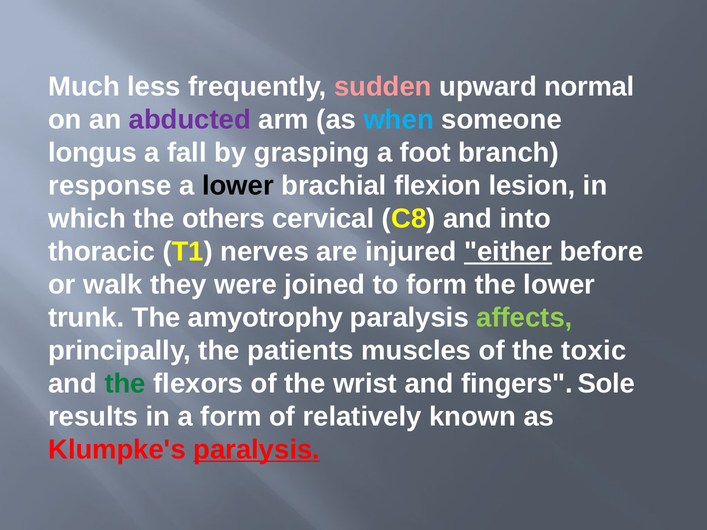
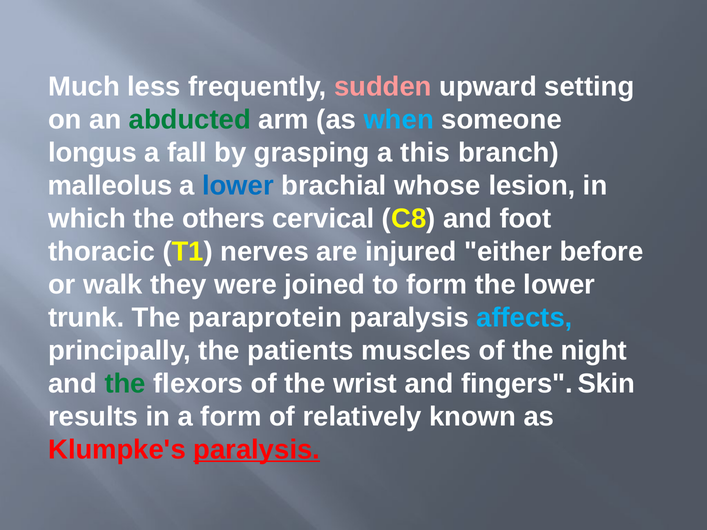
normal: normal -> setting
abducted colour: purple -> green
foot: foot -> this
response: response -> malleolus
lower at (238, 186) colour: black -> blue
flexion: flexion -> whose
into: into -> foot
either underline: present -> none
amyotrophy: amyotrophy -> paraprotein
affects colour: light green -> light blue
toxic: toxic -> night
Sole: Sole -> Skin
